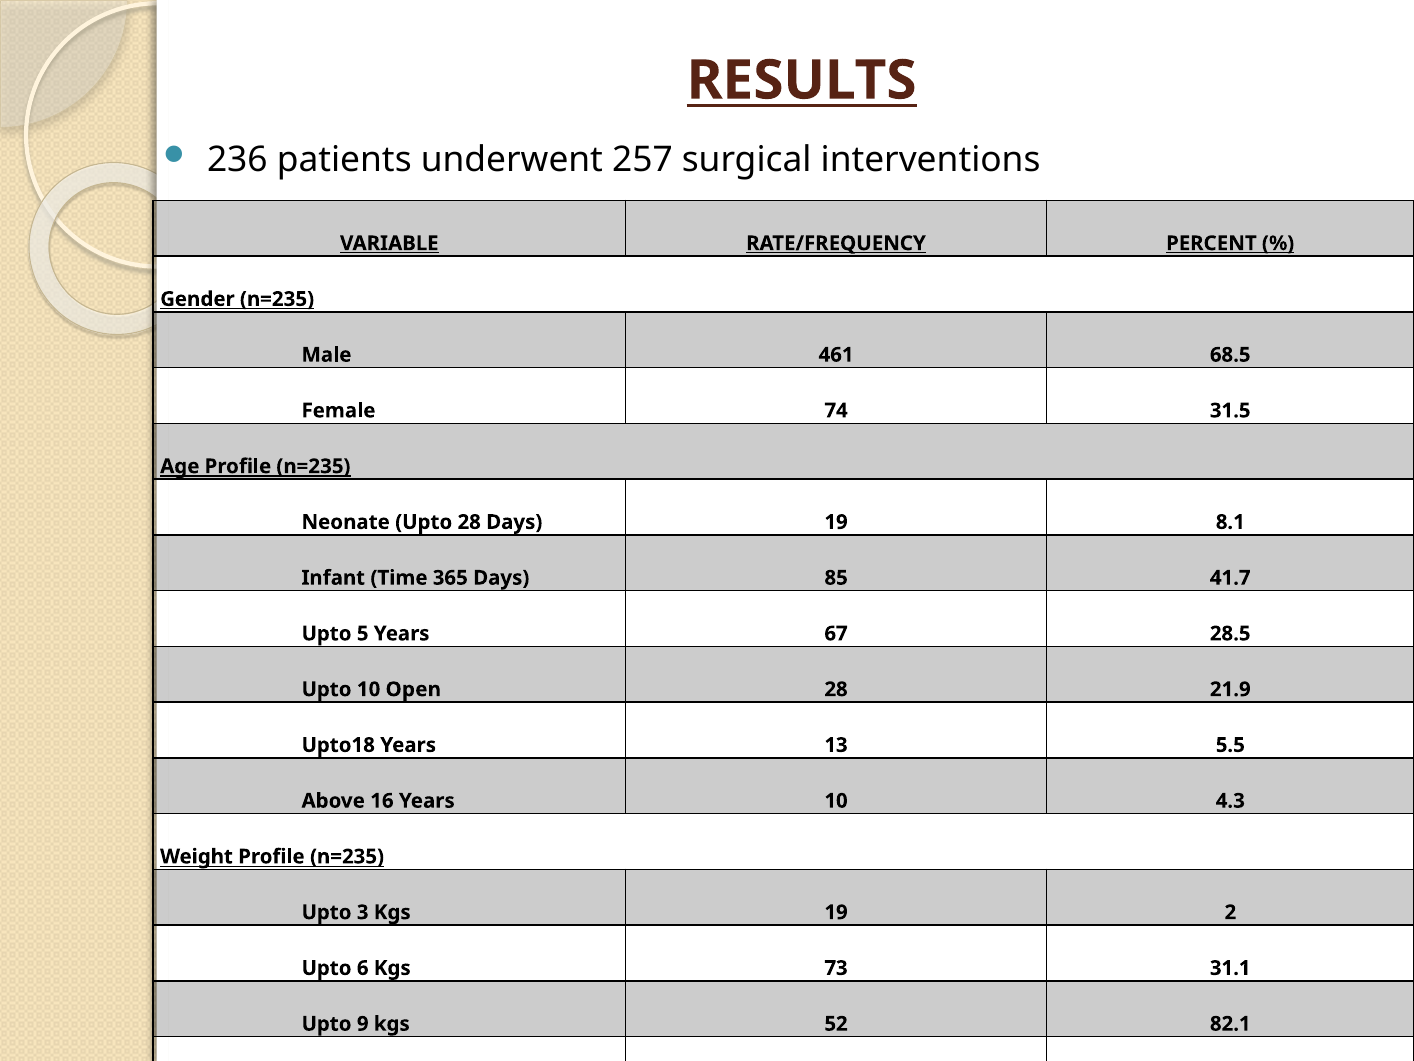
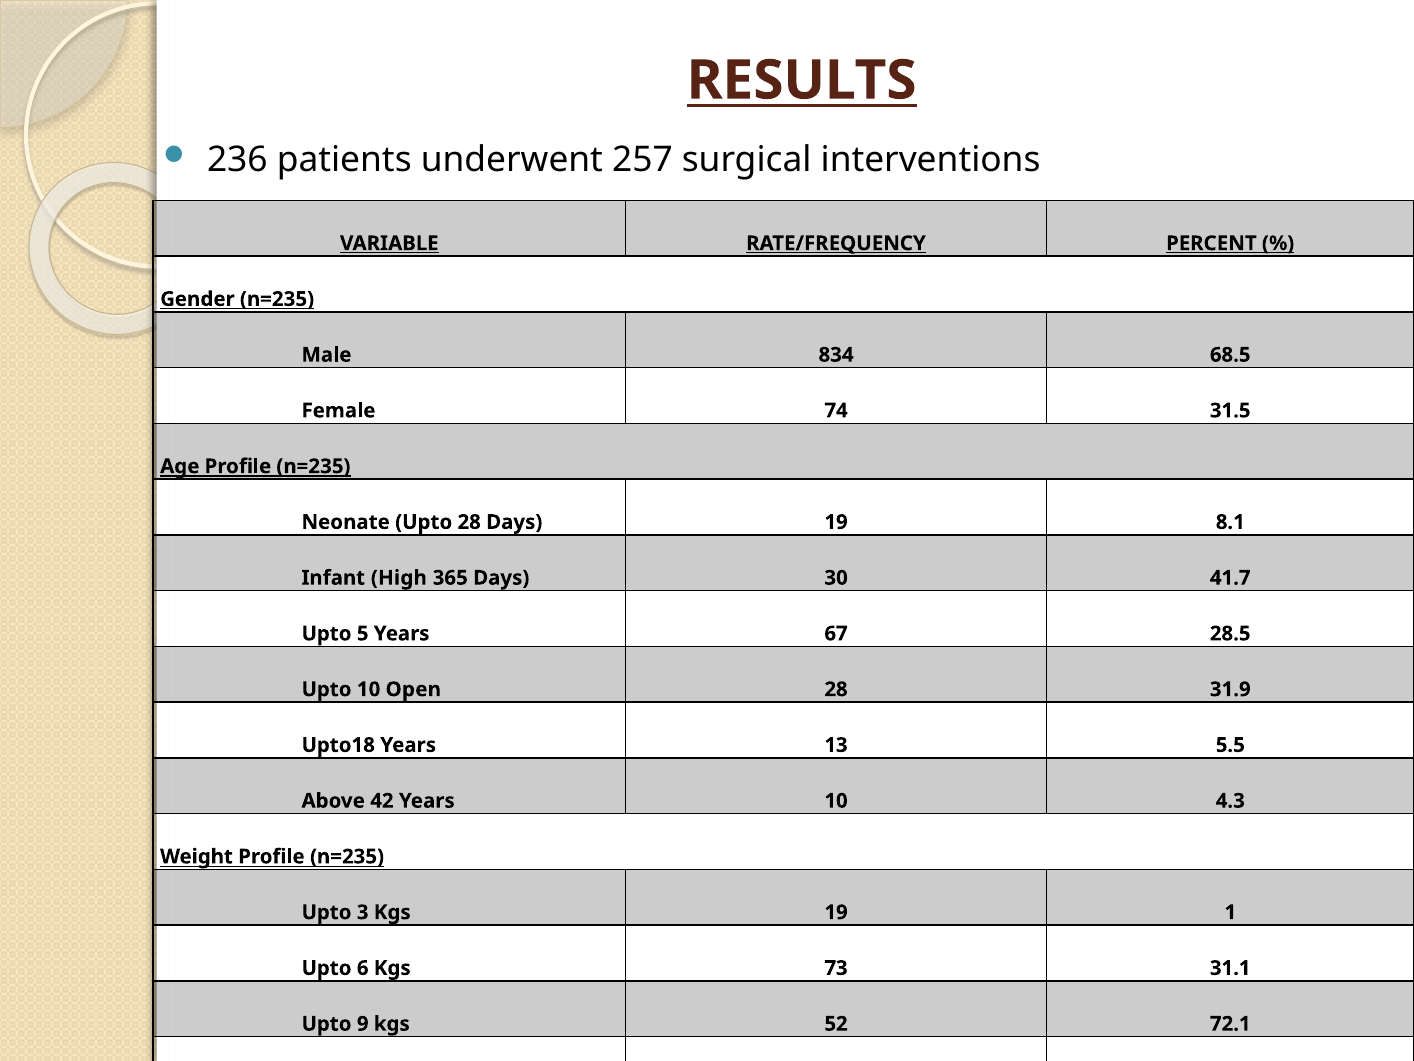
461: 461 -> 834
Time: Time -> High
85: 85 -> 30
21.9: 21.9 -> 31.9
16: 16 -> 42
2: 2 -> 1
82.1: 82.1 -> 72.1
